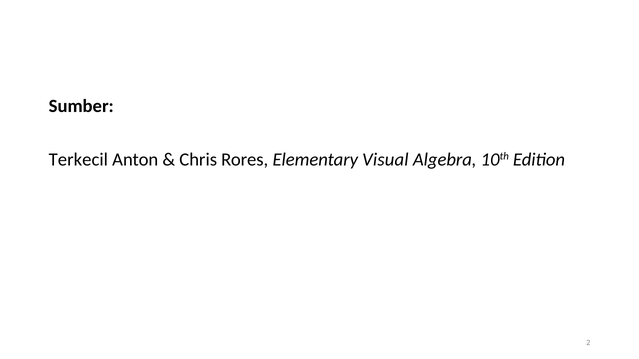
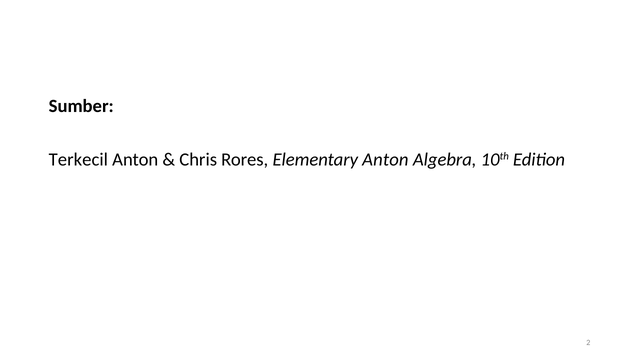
Elementary Visual: Visual -> Anton
